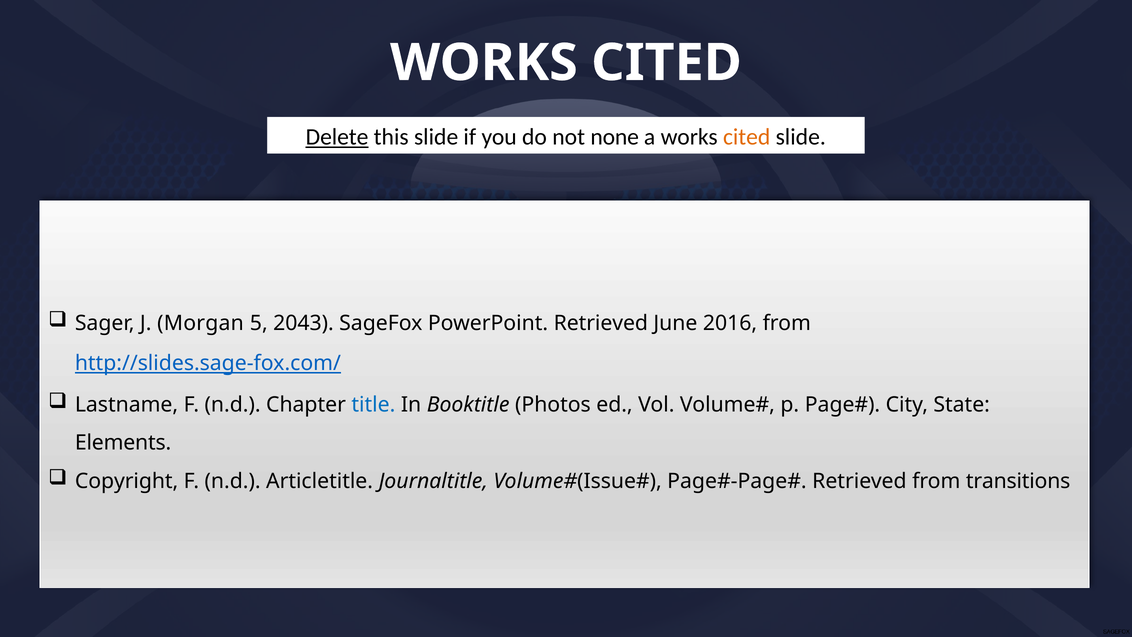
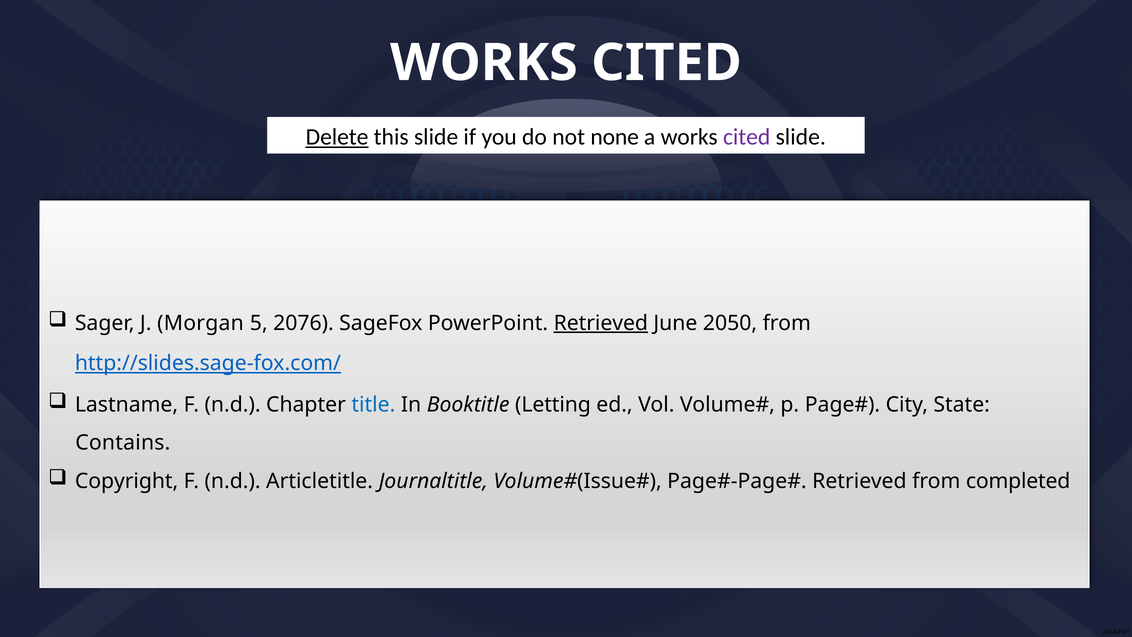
cited at (747, 137) colour: orange -> purple
2043: 2043 -> 2076
Retrieved at (601, 323) underline: none -> present
2016: 2016 -> 2050
Photos: Photos -> Letting
Elements: Elements -> Contains
transitions: transitions -> completed
